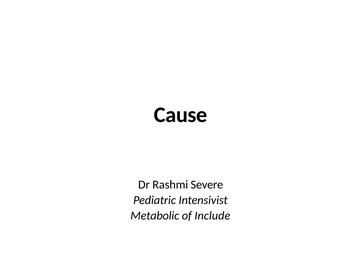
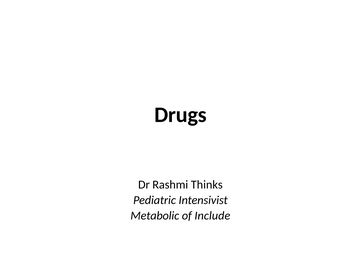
Cause: Cause -> Drugs
Severe: Severe -> Thinks
